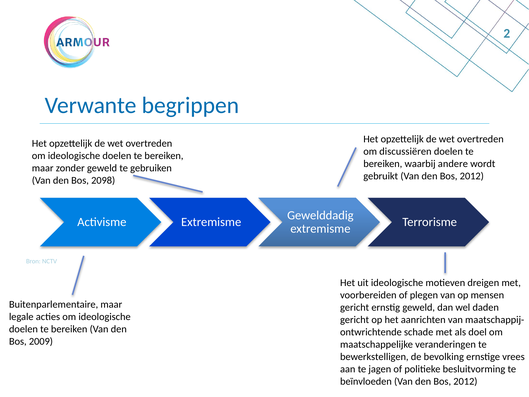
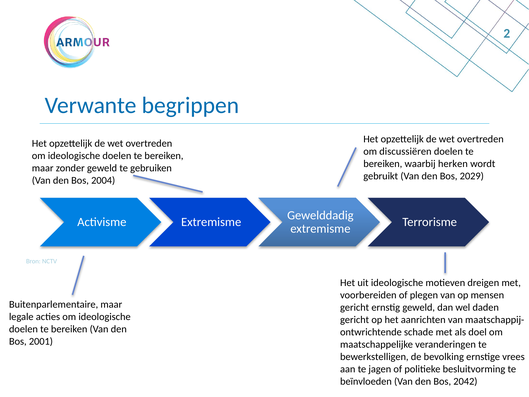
andere: andere -> herken
2012 at (472, 176): 2012 -> 2029
2098: 2098 -> 2004
2009: 2009 -> 2001
2012 at (465, 381): 2012 -> 2042
